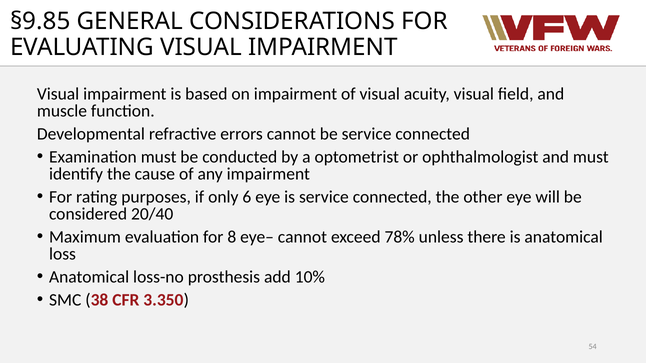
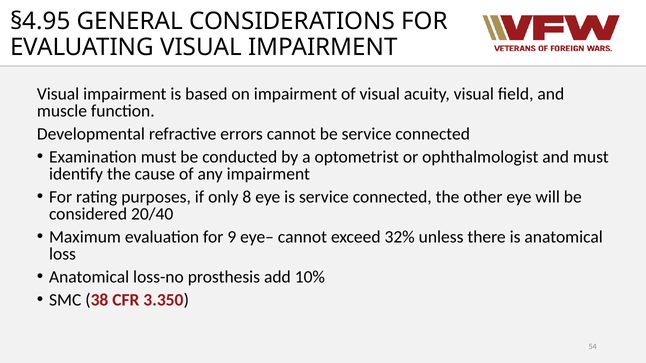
§9.85: §9.85 -> §4.95
6: 6 -> 8
8: 8 -> 9
78%: 78% -> 32%
